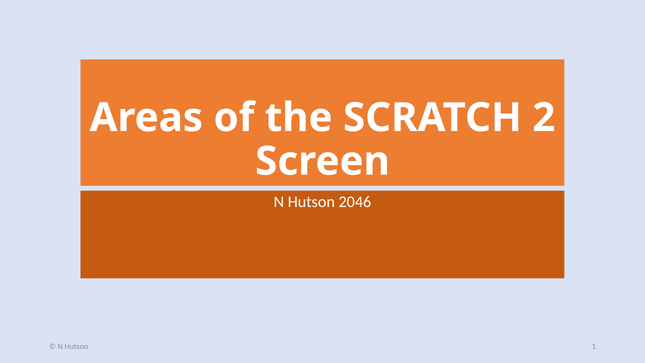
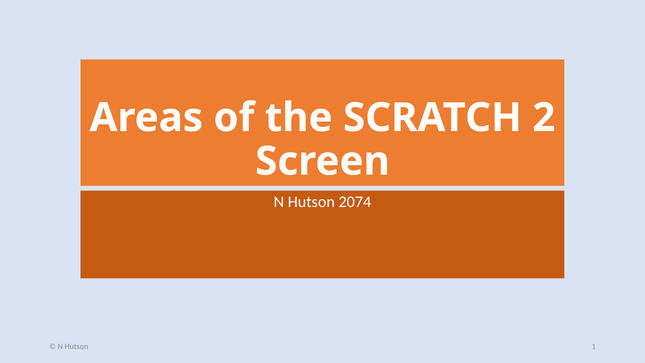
2046: 2046 -> 2074
